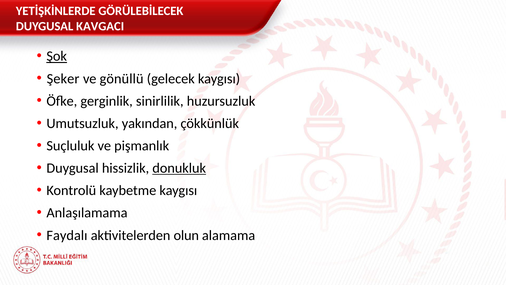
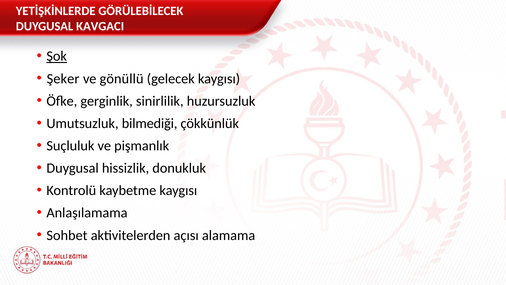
yakından: yakından -> bilmediği
donukluk underline: present -> none
Faydalı: Faydalı -> Sohbet
olun: olun -> açısı
